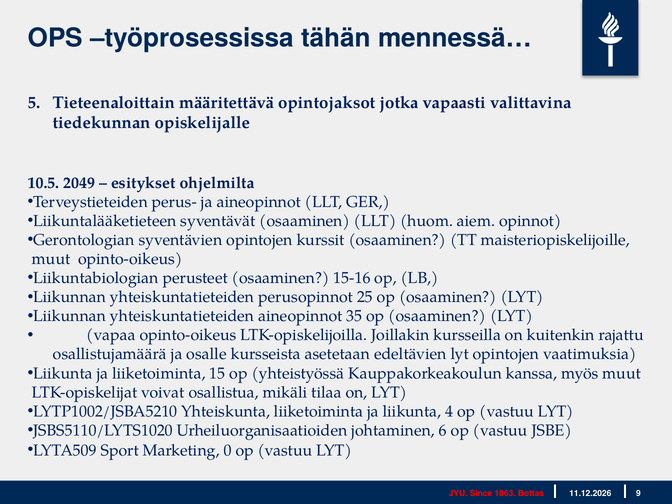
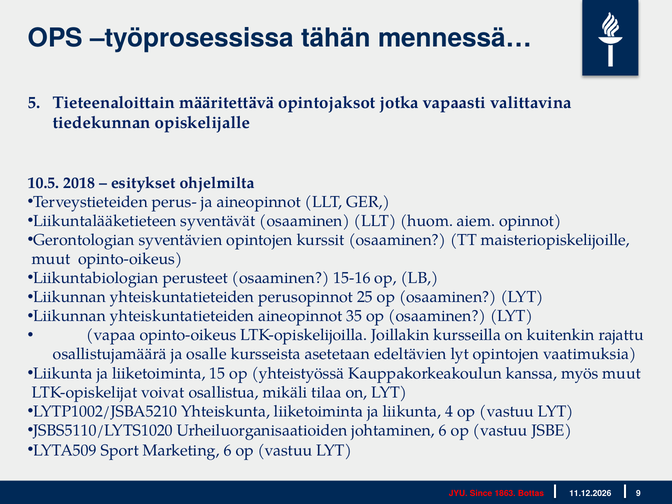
2049: 2049 -> 2018
Marketing 0: 0 -> 6
